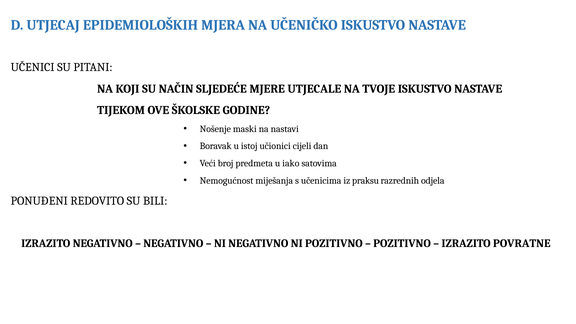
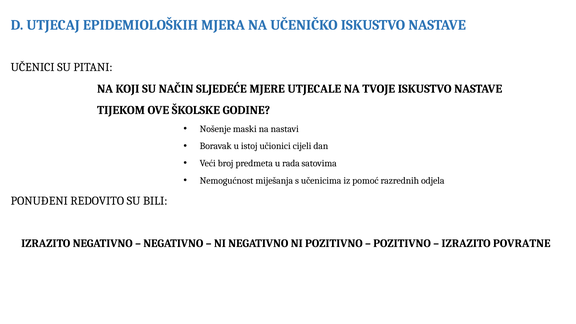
iako: iako -> rada
praksu: praksu -> pomoć
